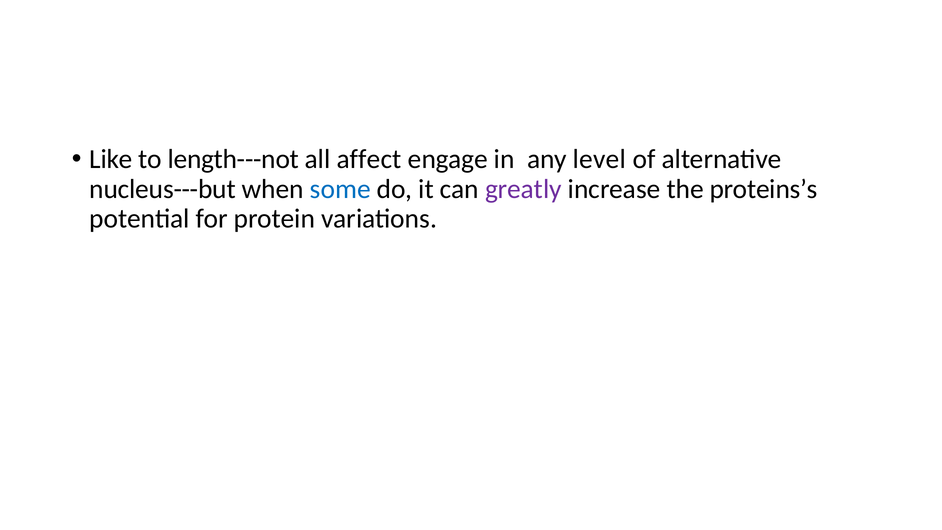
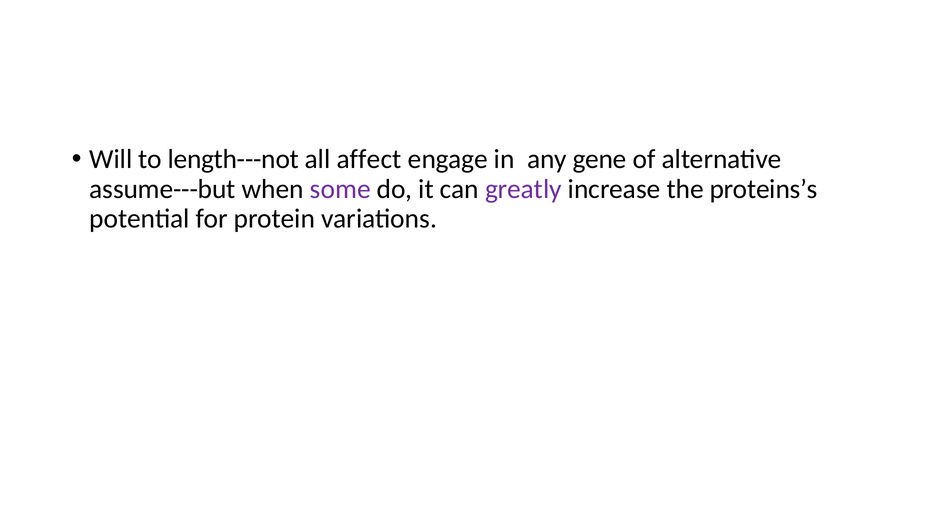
Like: Like -> Will
level: level -> gene
nucleus---but: nucleus---but -> assume---but
some colour: blue -> purple
